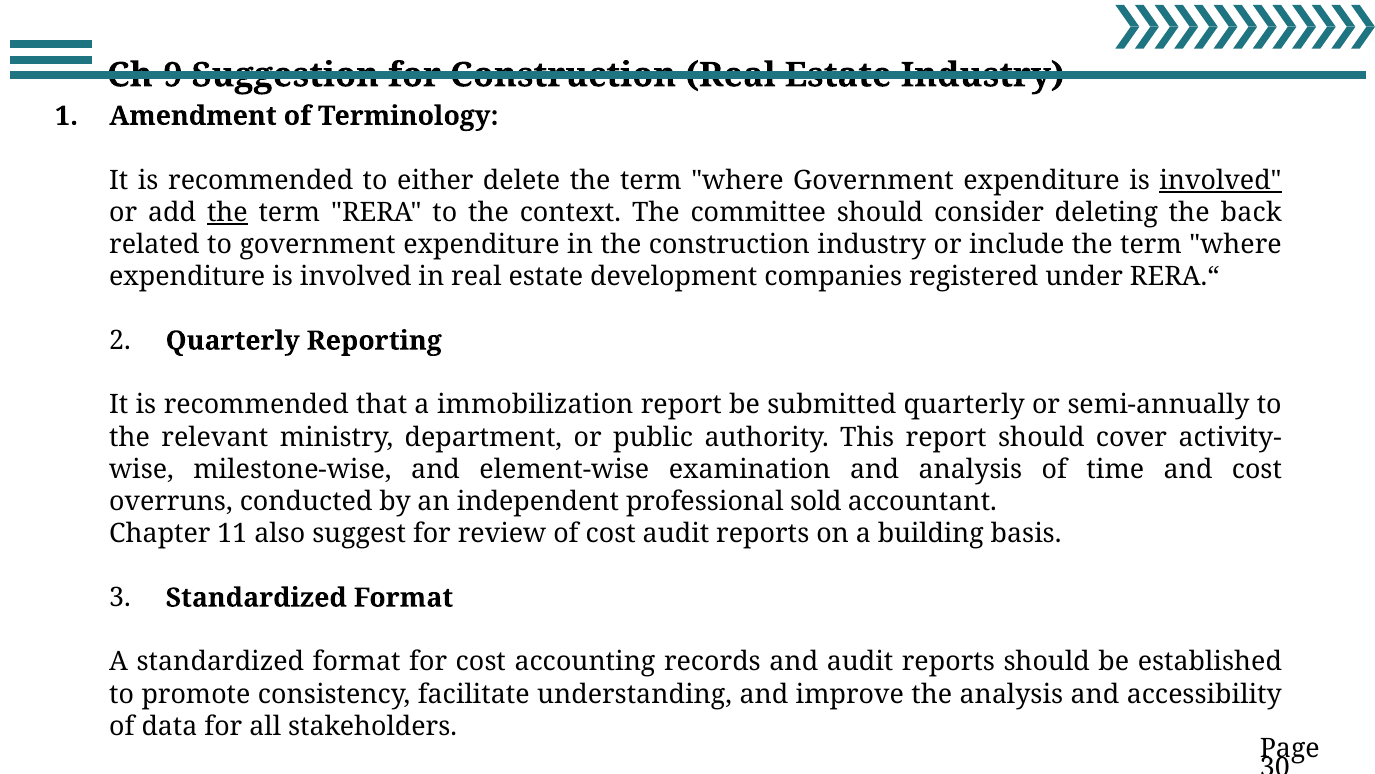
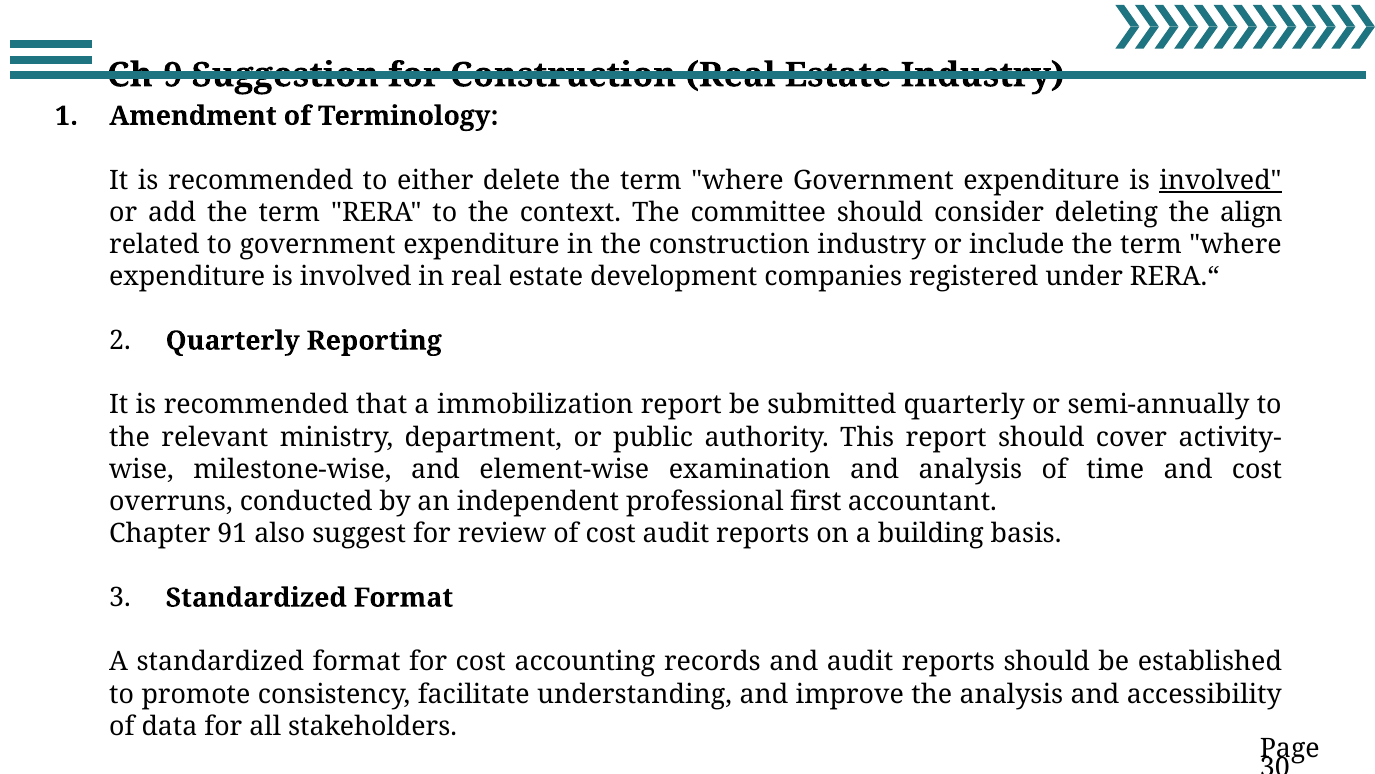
the at (227, 212) underline: present -> none
back: back -> align
sold: sold -> first
11: 11 -> 91
